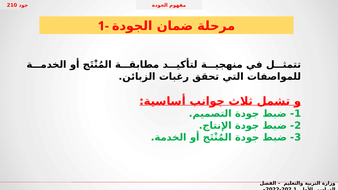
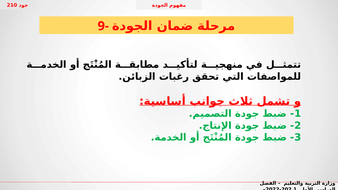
1-: 1- -> 9-
